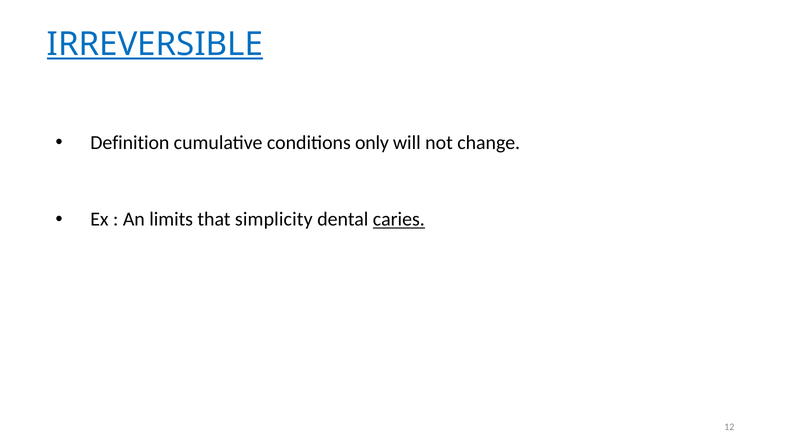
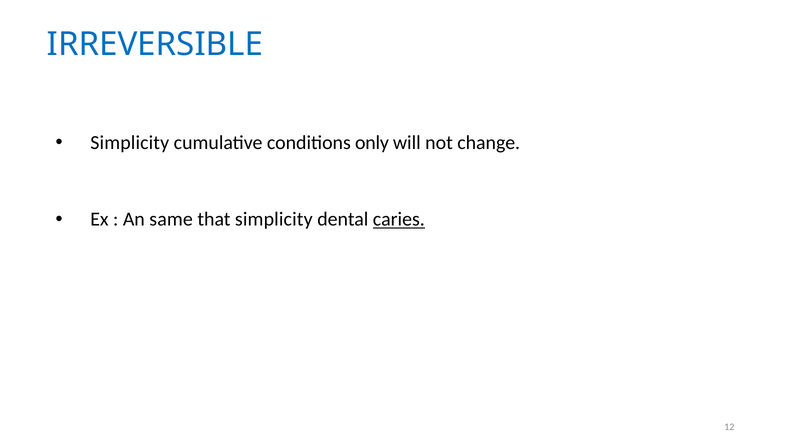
IRREVERSIBLE underline: present -> none
Definition at (130, 143): Definition -> Simplicity
limits: limits -> same
